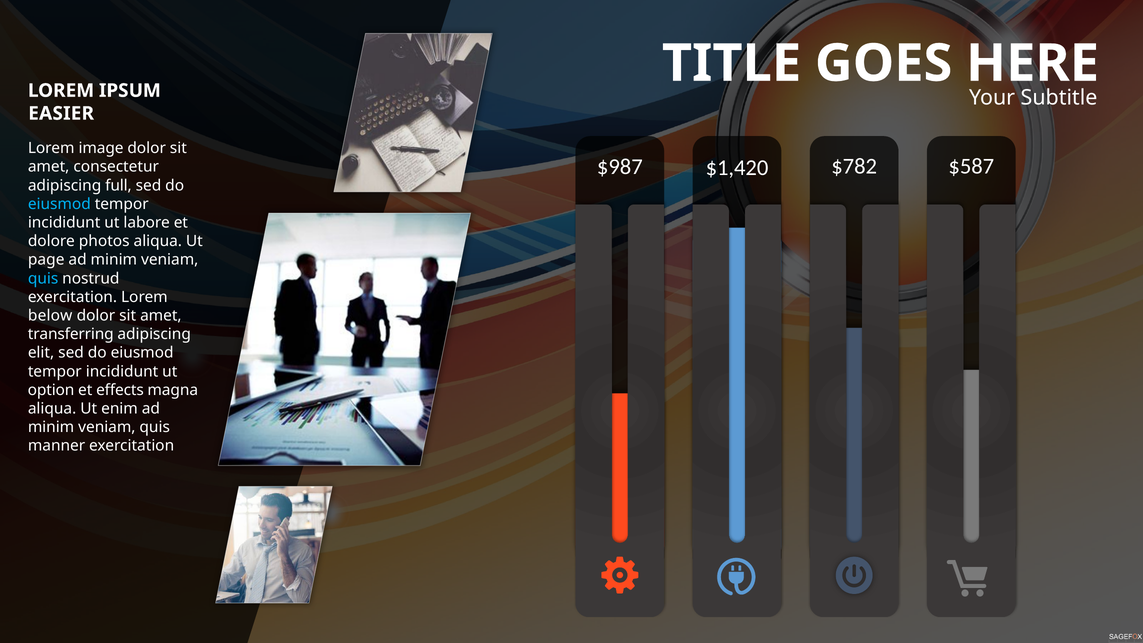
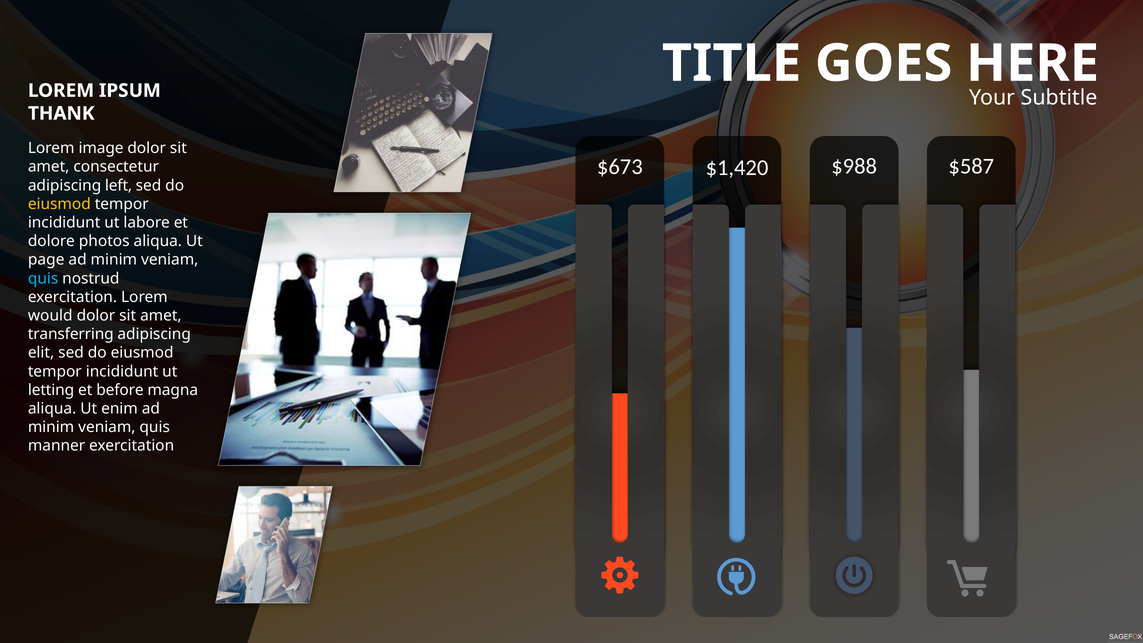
EASIER: EASIER -> THANK
$987: $987 -> $673
$782: $782 -> $988
full: full -> left
eiusmod at (59, 204) colour: light blue -> yellow
below: below -> would
option: option -> letting
effects: effects -> before
